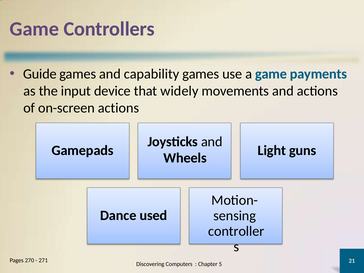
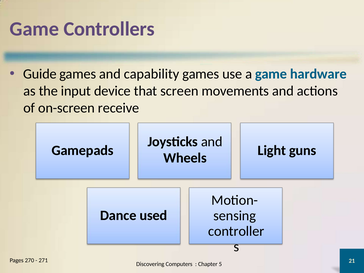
payments: payments -> hardware
widely: widely -> screen
on-screen actions: actions -> receive
